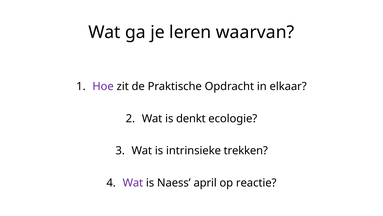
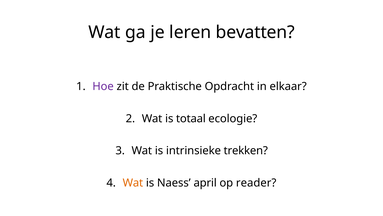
waarvan: waarvan -> bevatten
denkt: denkt -> totaal
Wat at (133, 183) colour: purple -> orange
reactie: reactie -> reader
